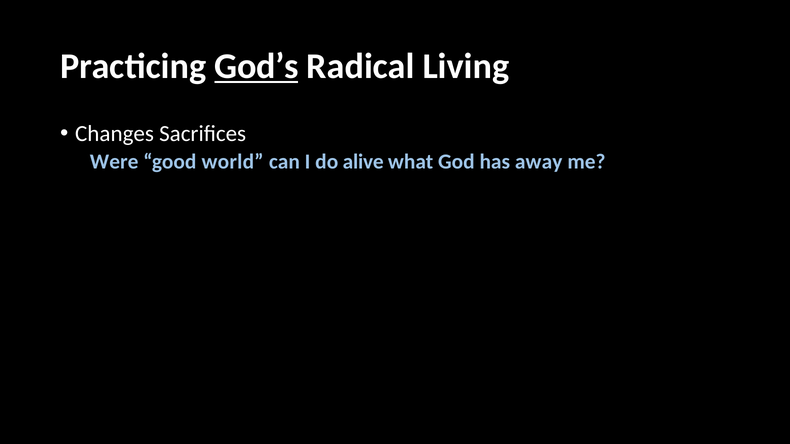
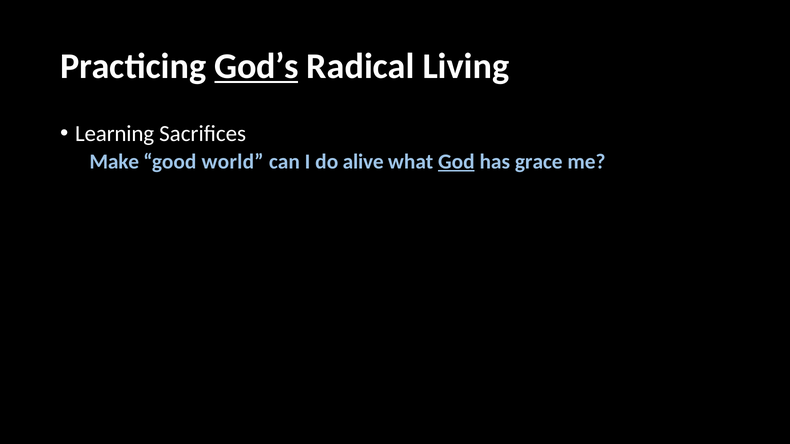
Changes: Changes -> Learning
Were: Were -> Make
God underline: none -> present
away: away -> grace
